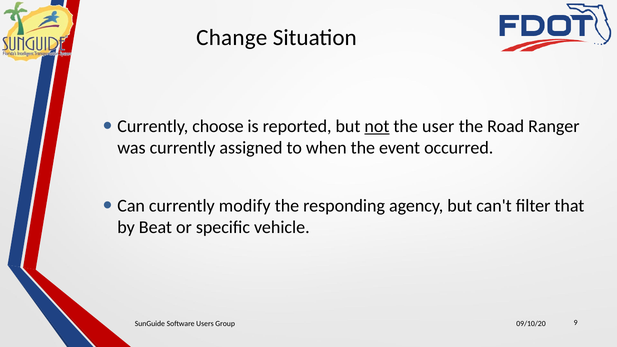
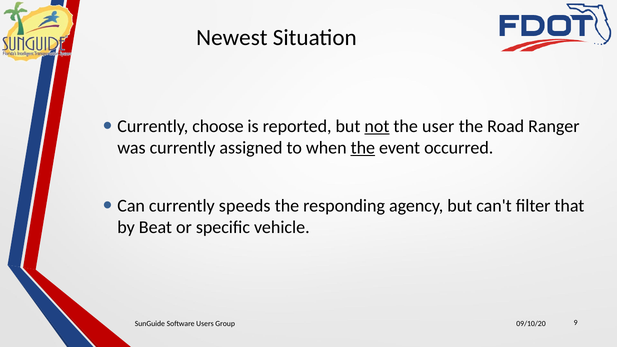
Change: Change -> Newest
the at (363, 148) underline: none -> present
modify: modify -> speeds
